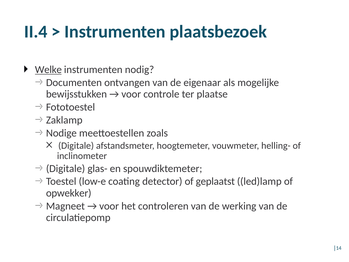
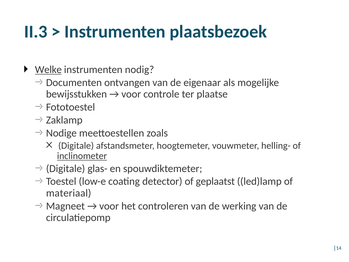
II.4: II.4 -> II.3
inclinometer underline: none -> present
opwekker: opwekker -> materiaal
